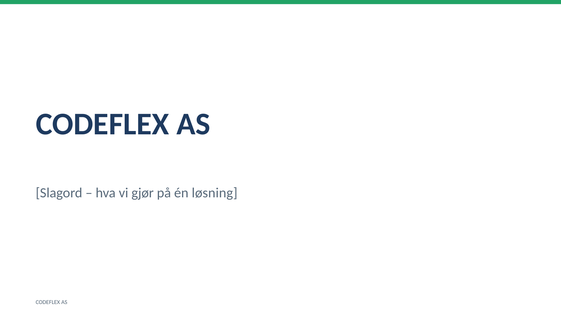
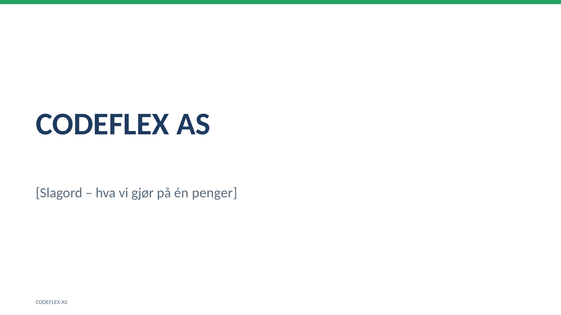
løsning: løsning -> penger
